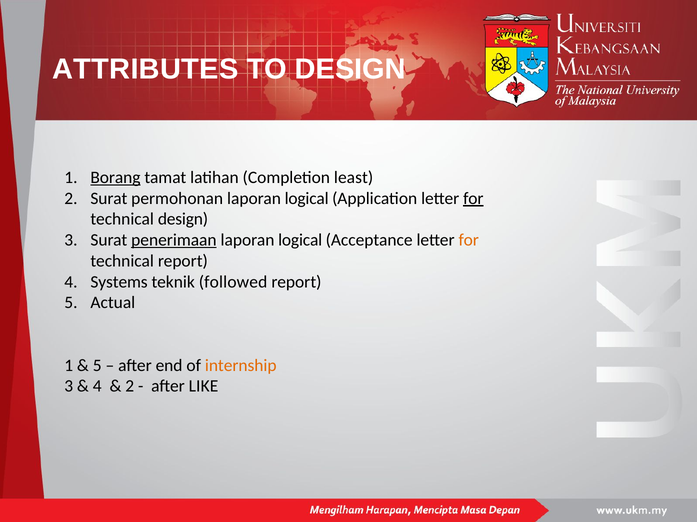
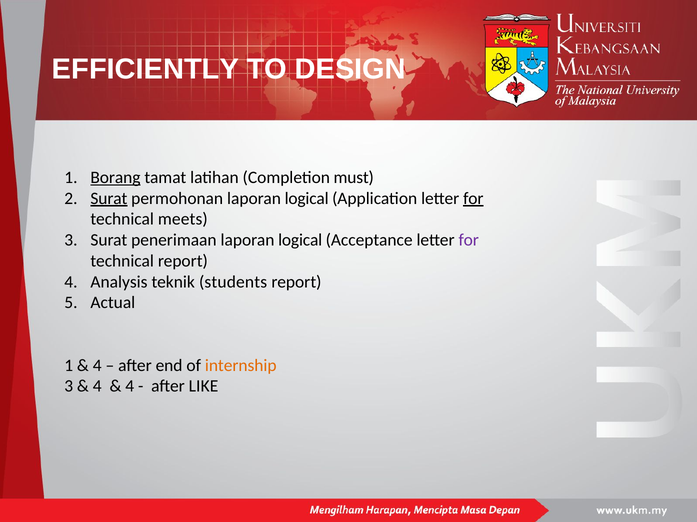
ATTRIBUTES: ATTRIBUTES -> EFFICIENTLY
least: least -> must
Surat at (109, 199) underline: none -> present
technical design: design -> meets
penerimaan underline: present -> none
for at (469, 240) colour: orange -> purple
Systems: Systems -> Analysis
followed: followed -> students
5 at (97, 366): 5 -> 4
2 at (130, 387): 2 -> 4
